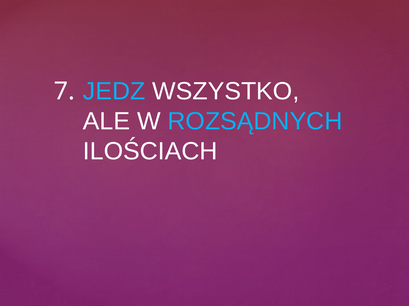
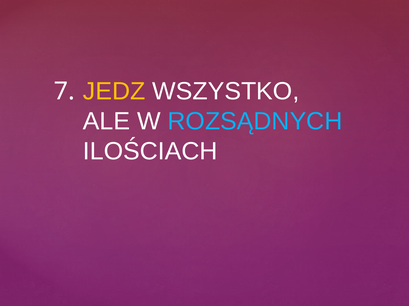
JEDZ colour: light blue -> yellow
